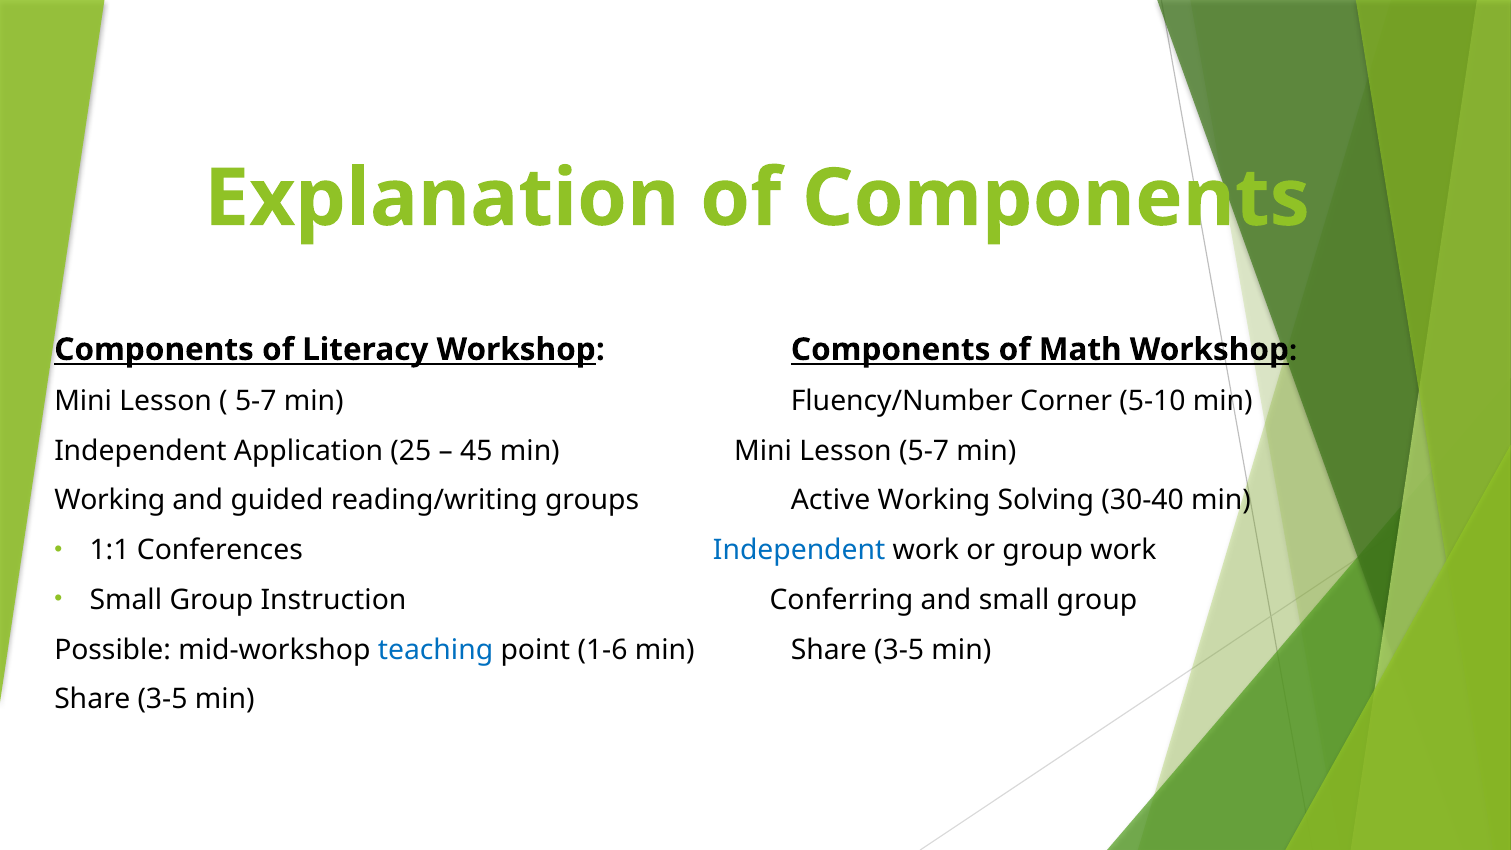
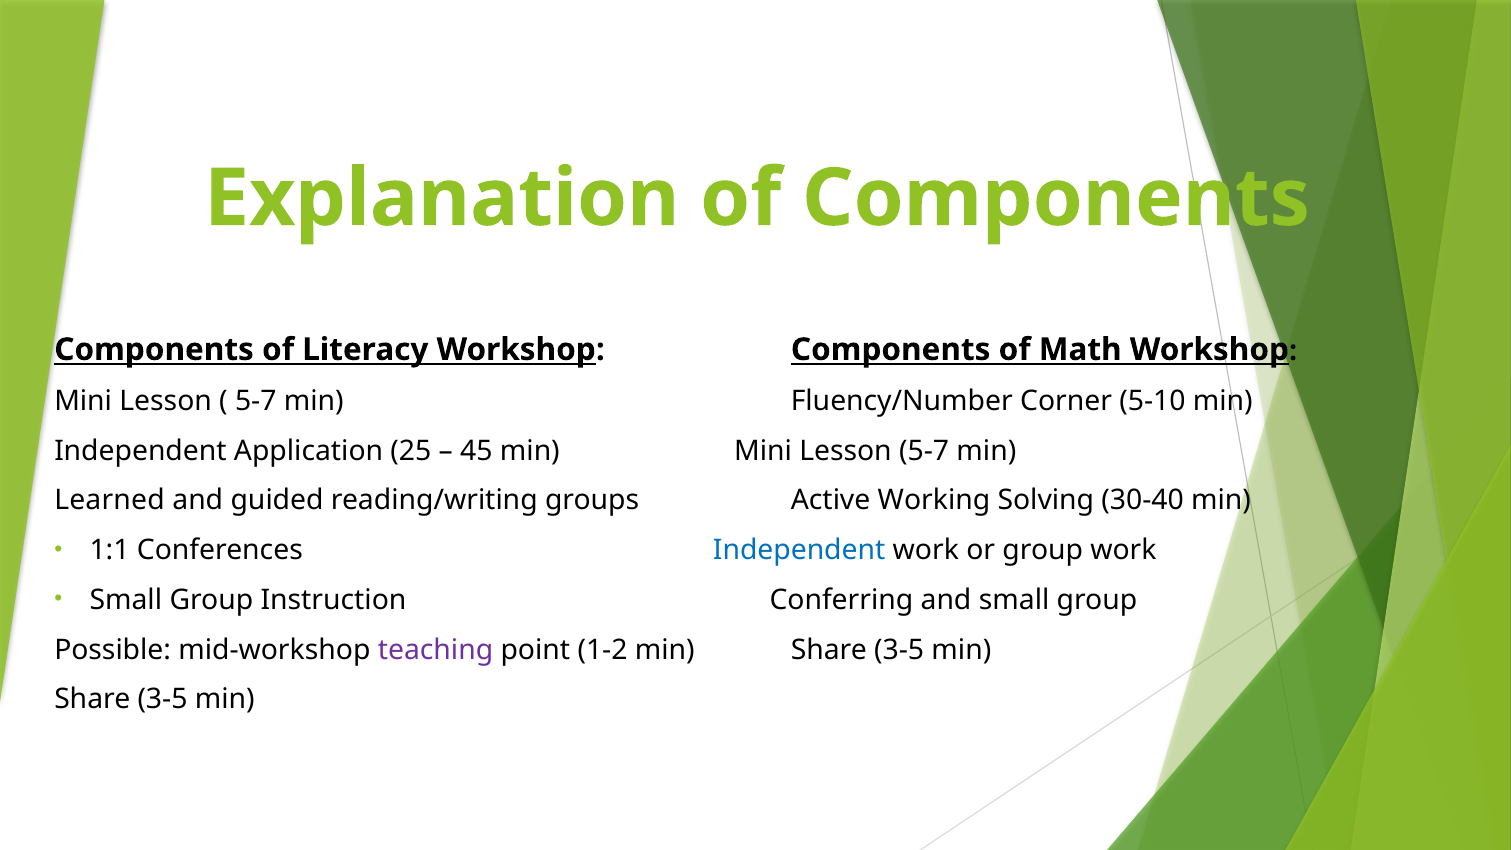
Working at (110, 500): Working -> Learned
teaching colour: blue -> purple
1-6: 1-6 -> 1-2
